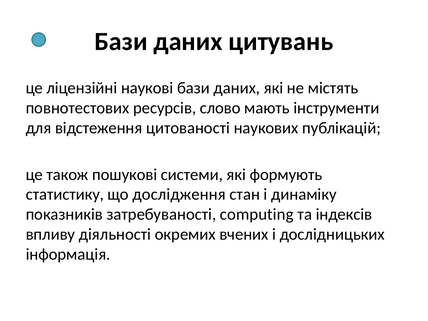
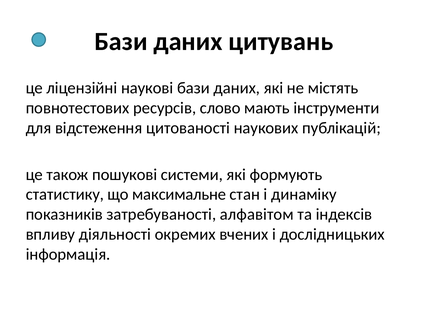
дослідження: дослідження -> максимальне
computing: computing -> алфавітом
